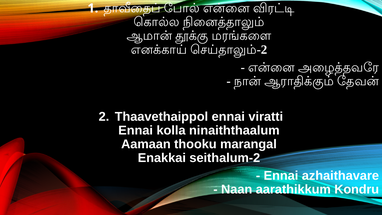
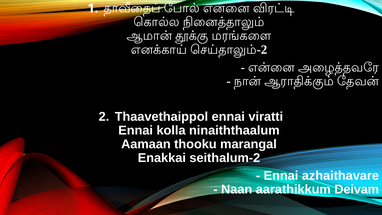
Kondru: Kondru -> Deivam
